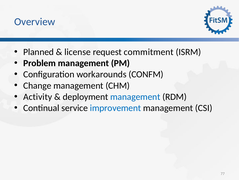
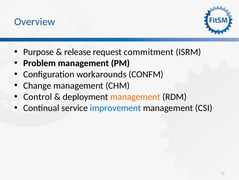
Planned: Planned -> Purpose
license: license -> release
Activity: Activity -> Control
management at (135, 96) colour: blue -> orange
